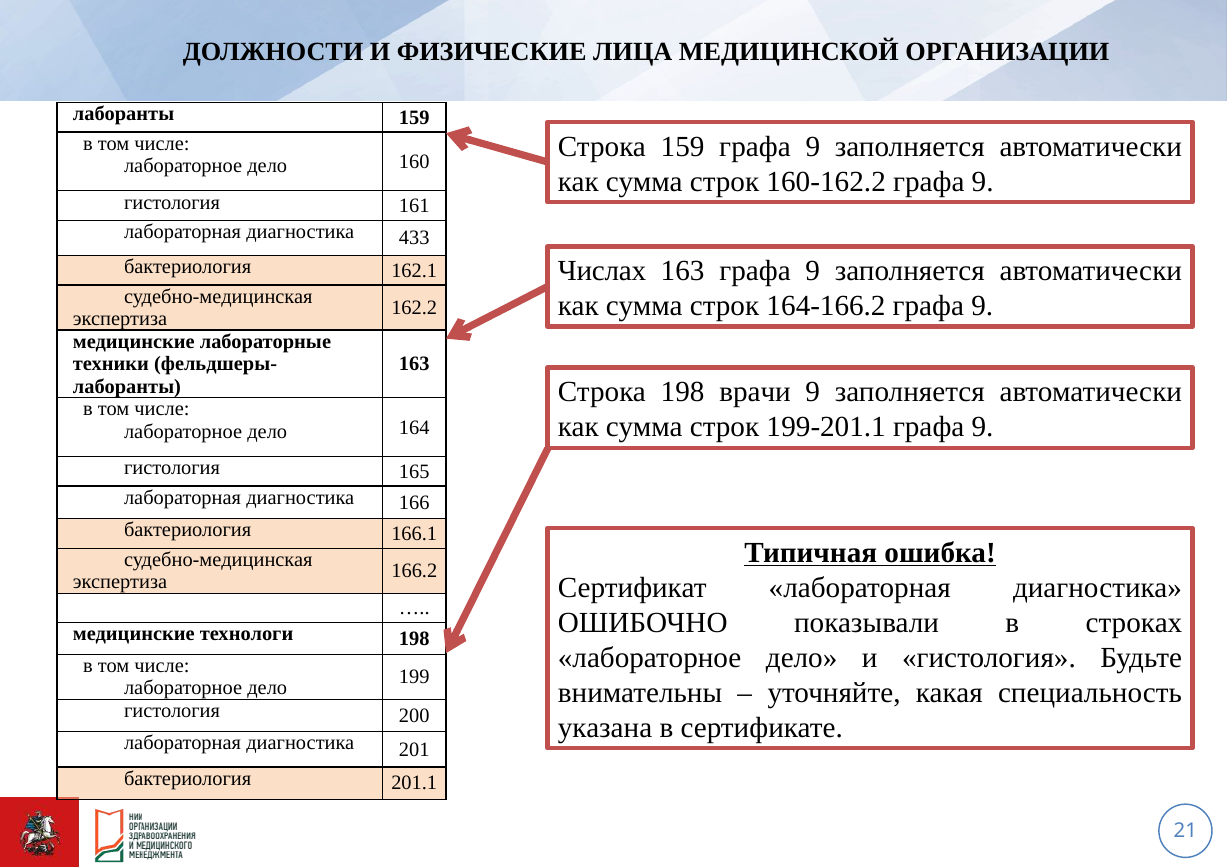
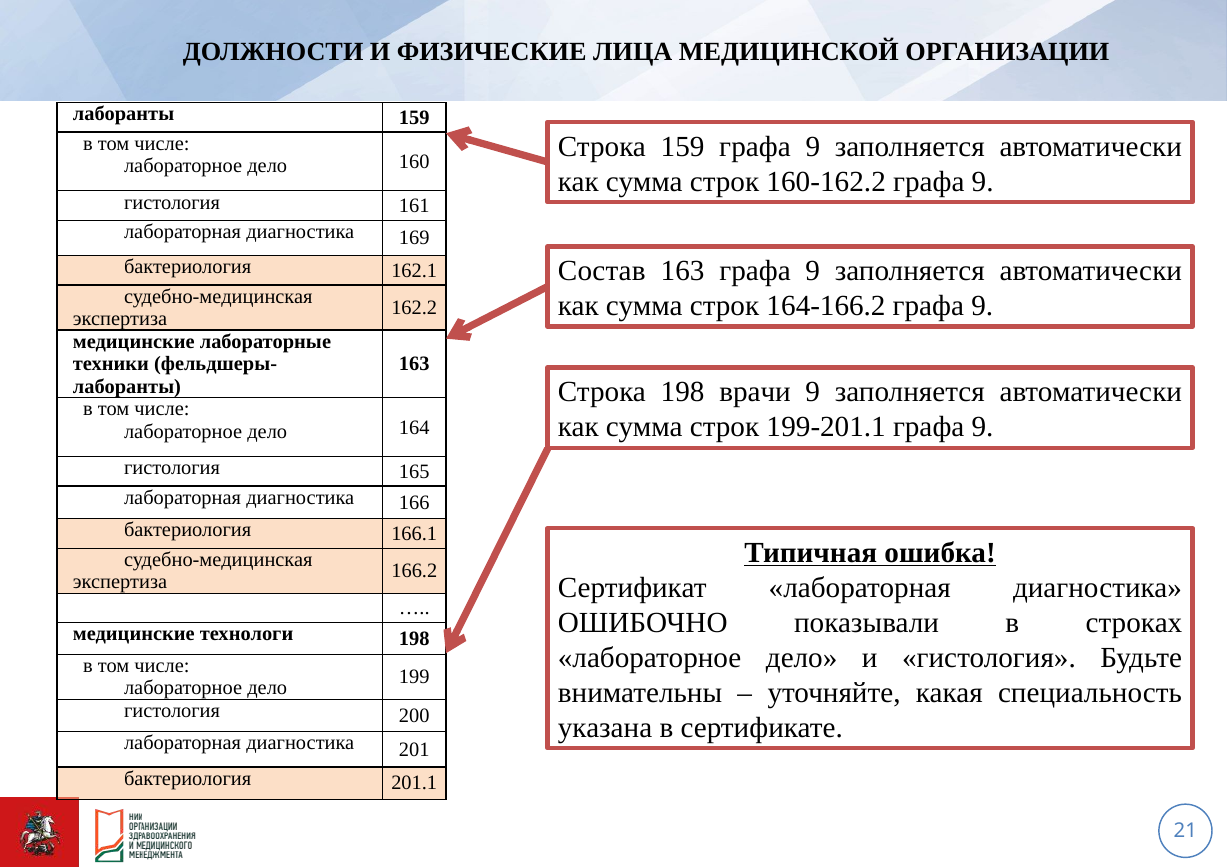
433: 433 -> 169
Числах: Числах -> Состав
